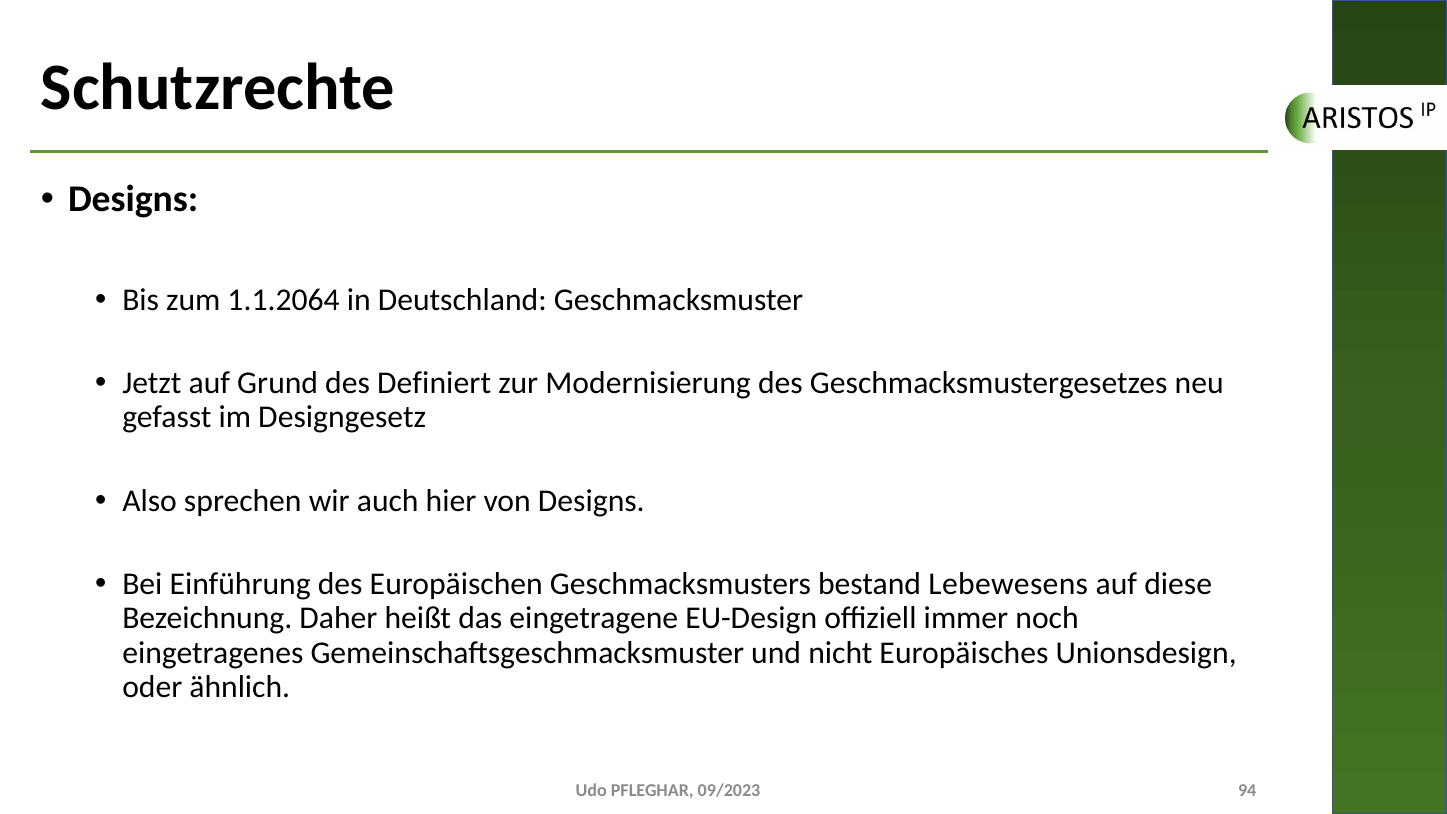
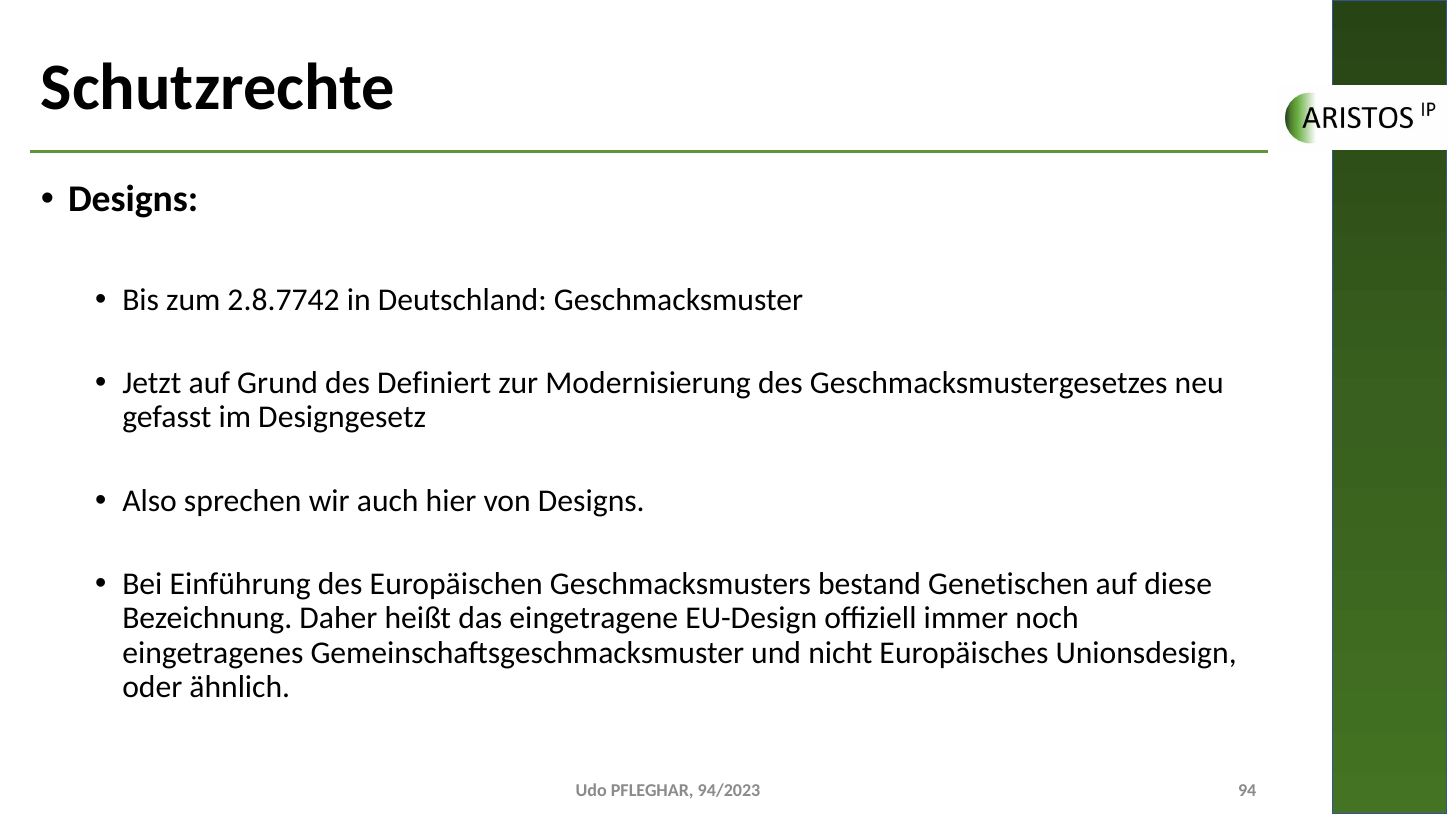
1.1.2064: 1.1.2064 -> 2.8.7742
Lebewesens: Lebewesens -> Genetischen
09/2023: 09/2023 -> 94/2023
